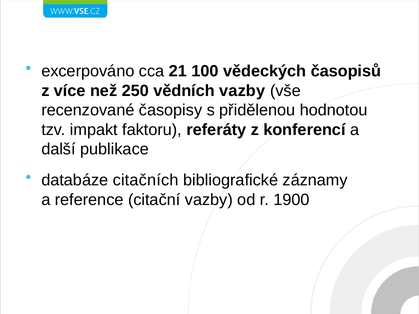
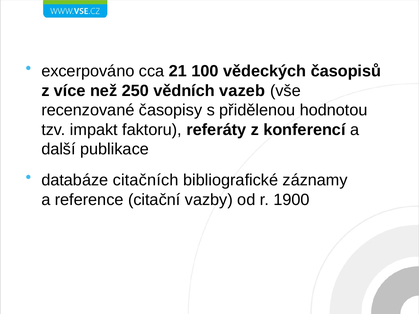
vědních vazby: vazby -> vazeb
